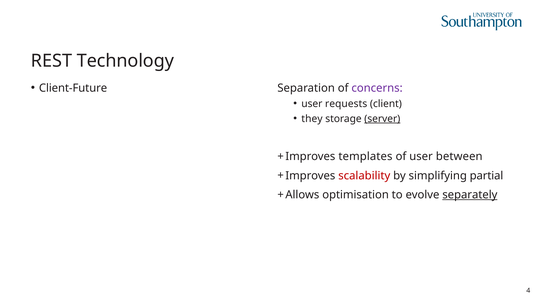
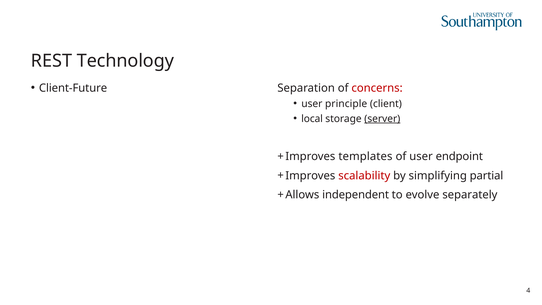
concerns colour: purple -> red
requests: requests -> principle
they: they -> local
between: between -> endpoint
optimisation: optimisation -> independent
separately underline: present -> none
